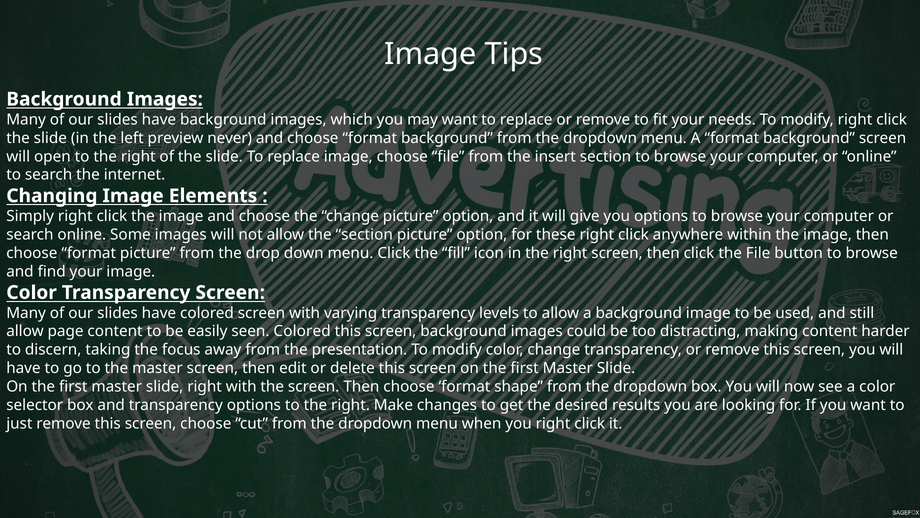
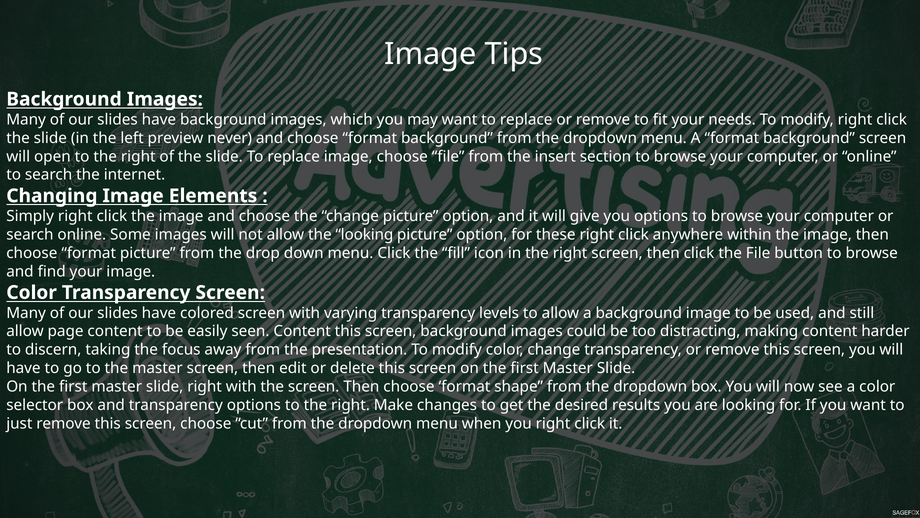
the section: section -> looking
seen Colored: Colored -> Content
